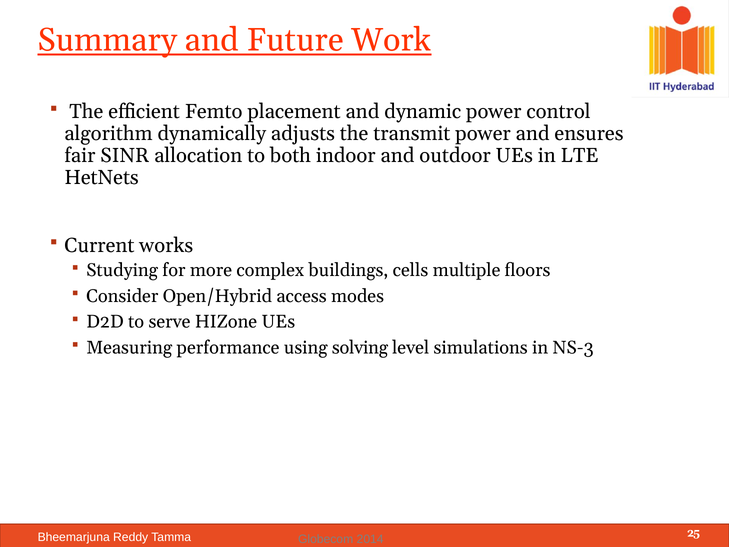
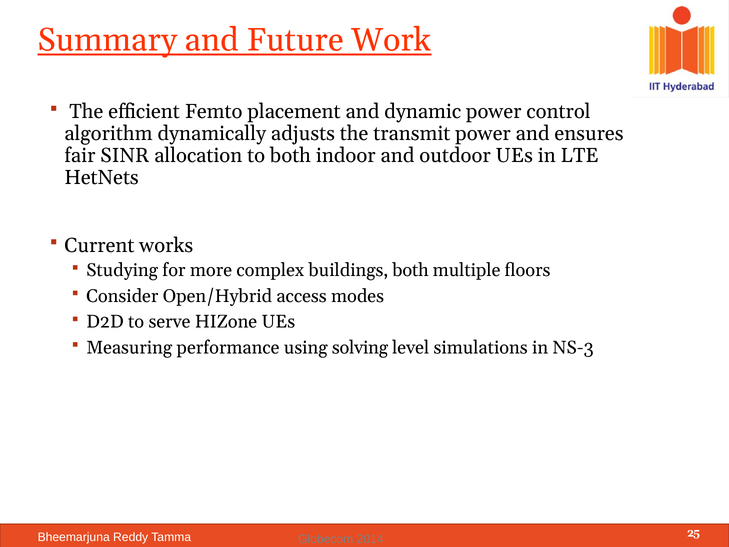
buildings cells: cells -> both
